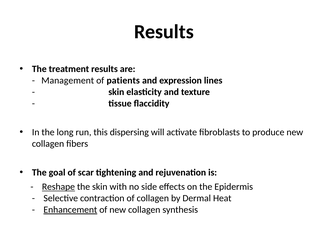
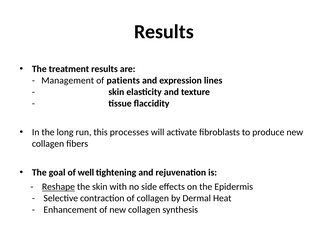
dispersing: dispersing -> processes
scar: scar -> well
Enhancement underline: present -> none
